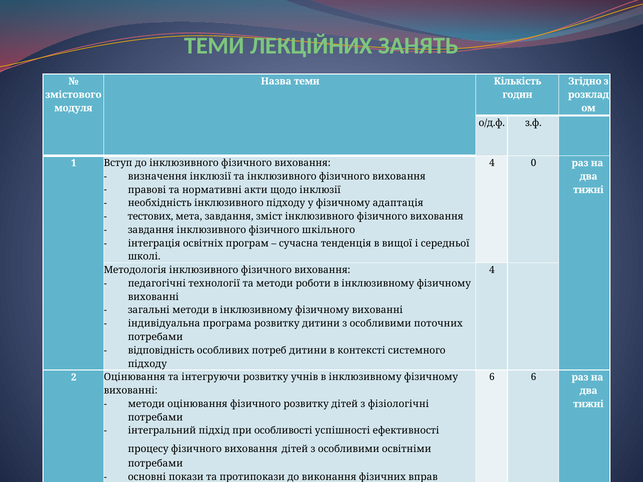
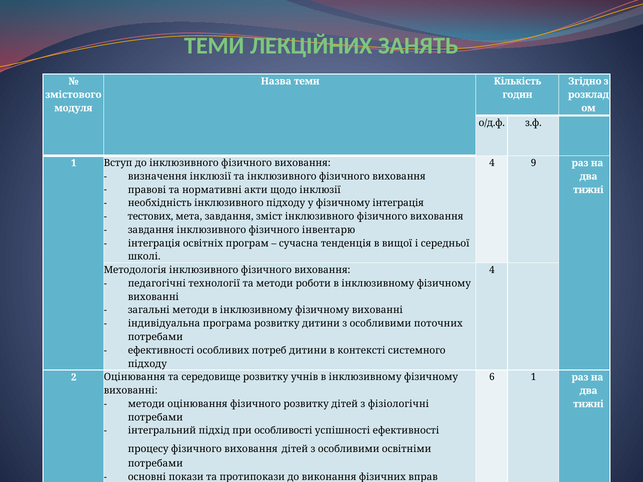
0: 0 -> 9
фізичному адаптація: адаптація -> інтеграція
шкільного: шкільного -> інвентарю
відповідність at (161, 351): відповідність -> ефективності
інтегруючи: інтегруючи -> середовище
6 6: 6 -> 1
